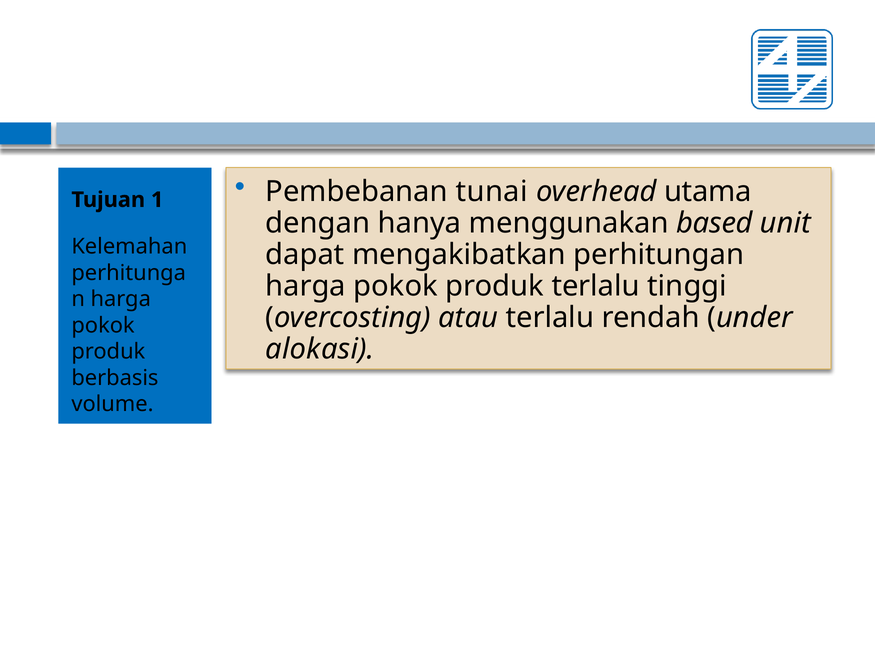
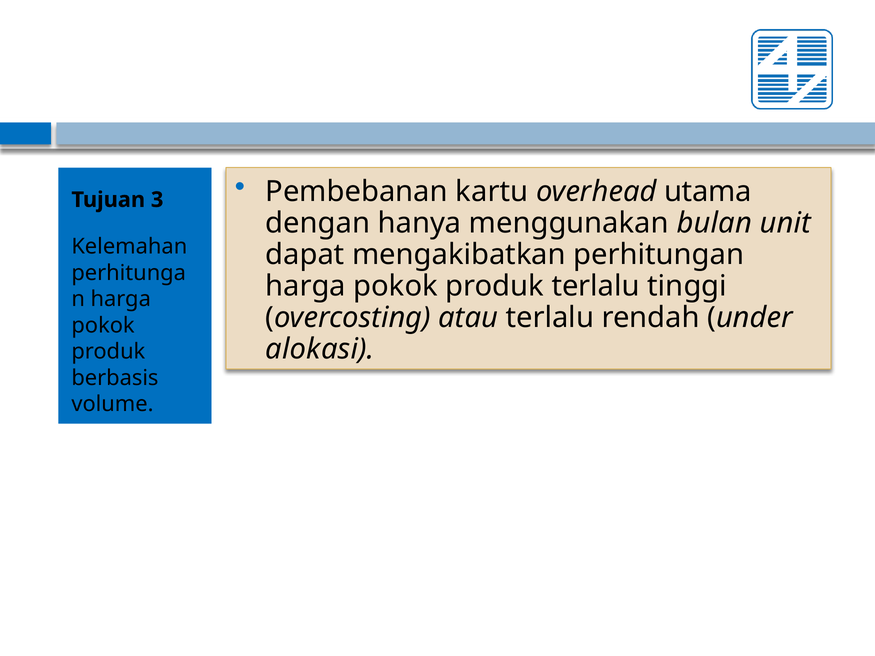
tunai: tunai -> kartu
1: 1 -> 3
based: based -> bulan
